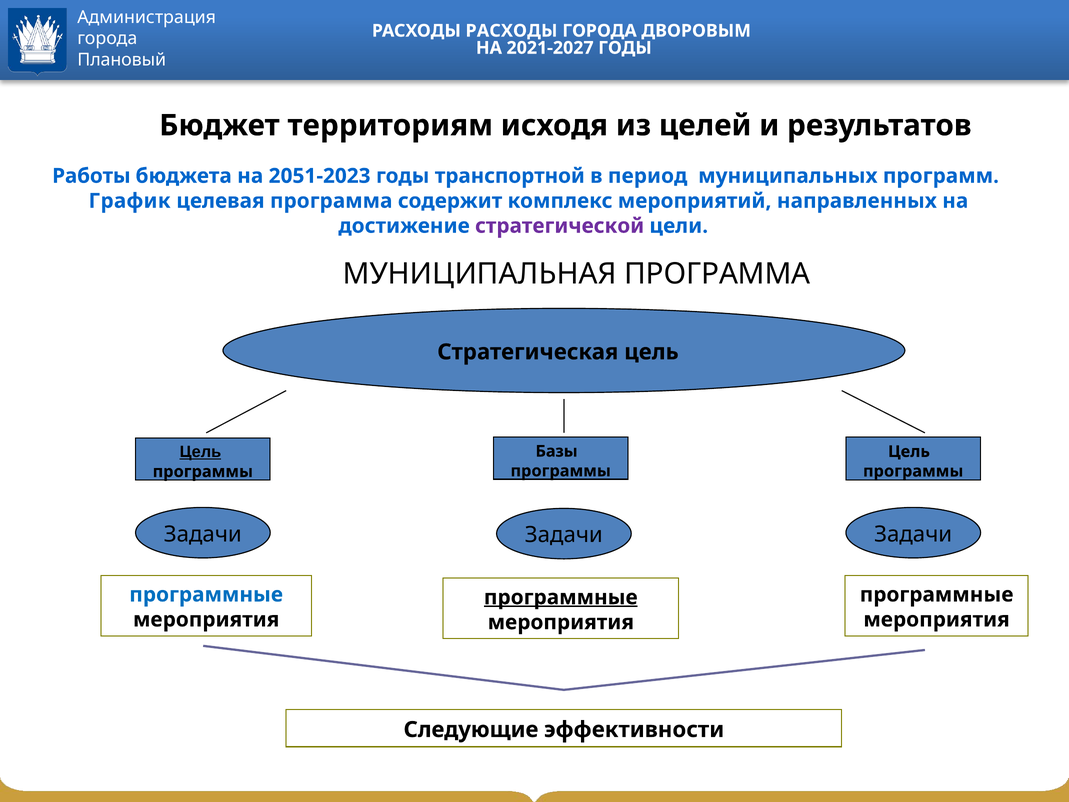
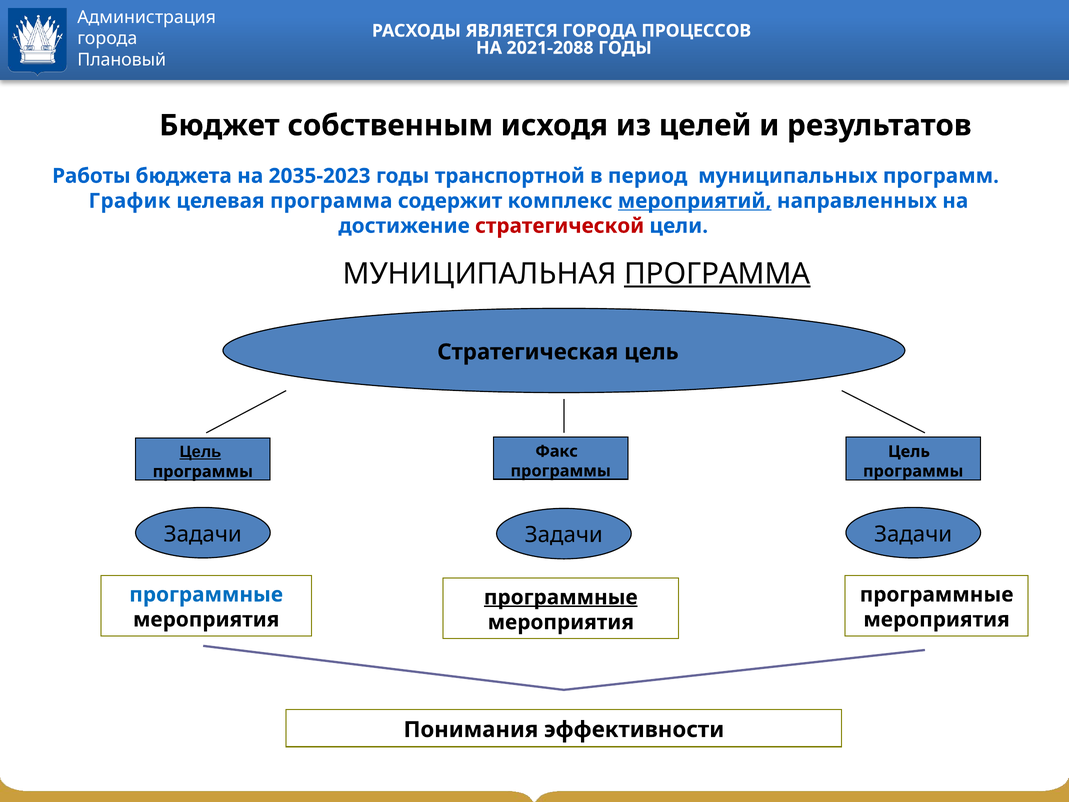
РАСХОДЫ РАСХОДЫ: РАСХОДЫ -> ЯВЛЯЕТСЯ
ДВОРОВЫМ: ДВОРОВЫМ -> ПРОЦЕССОВ
2021-2027: 2021-2027 -> 2021-2088
территориям: территориям -> собственным
2051-2023: 2051-2023 -> 2035-2023
мероприятий underline: none -> present
стратегической colour: purple -> red
ПРОГРАММА at (717, 274) underline: none -> present
Базы: Базы -> Факс
Следующие: Следующие -> Понимания
